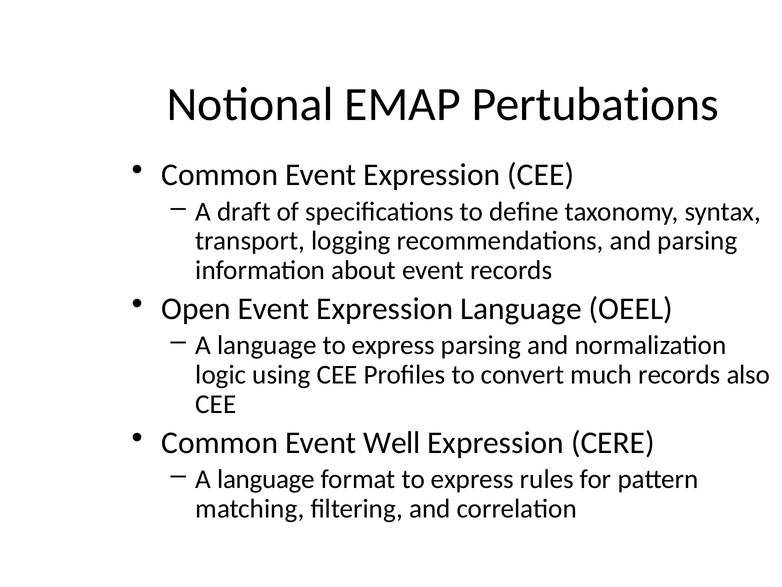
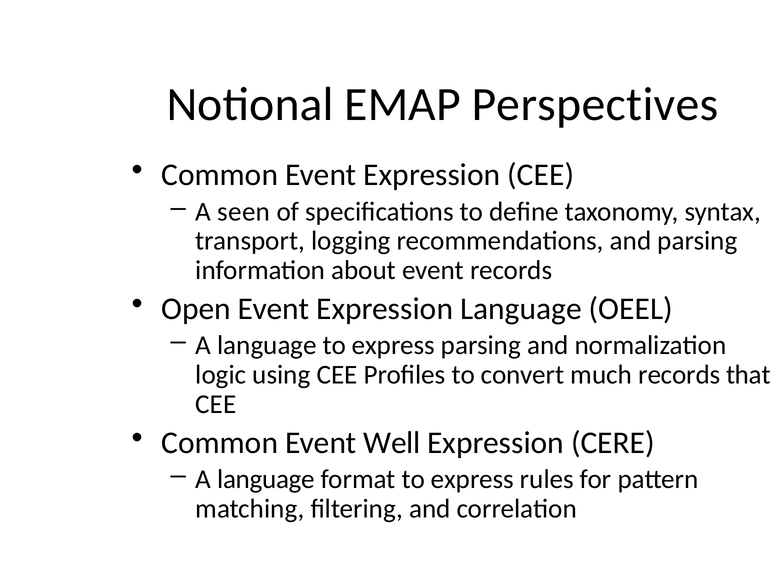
Pertubations: Pertubations -> Perspectives
draft: draft -> seen
also: also -> that
